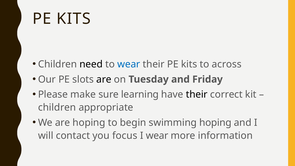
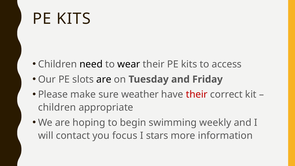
wear at (129, 64) colour: blue -> black
across: across -> access
learning: learning -> weather
their at (197, 94) colour: black -> red
swimming hoping: hoping -> weekly
I wear: wear -> stars
